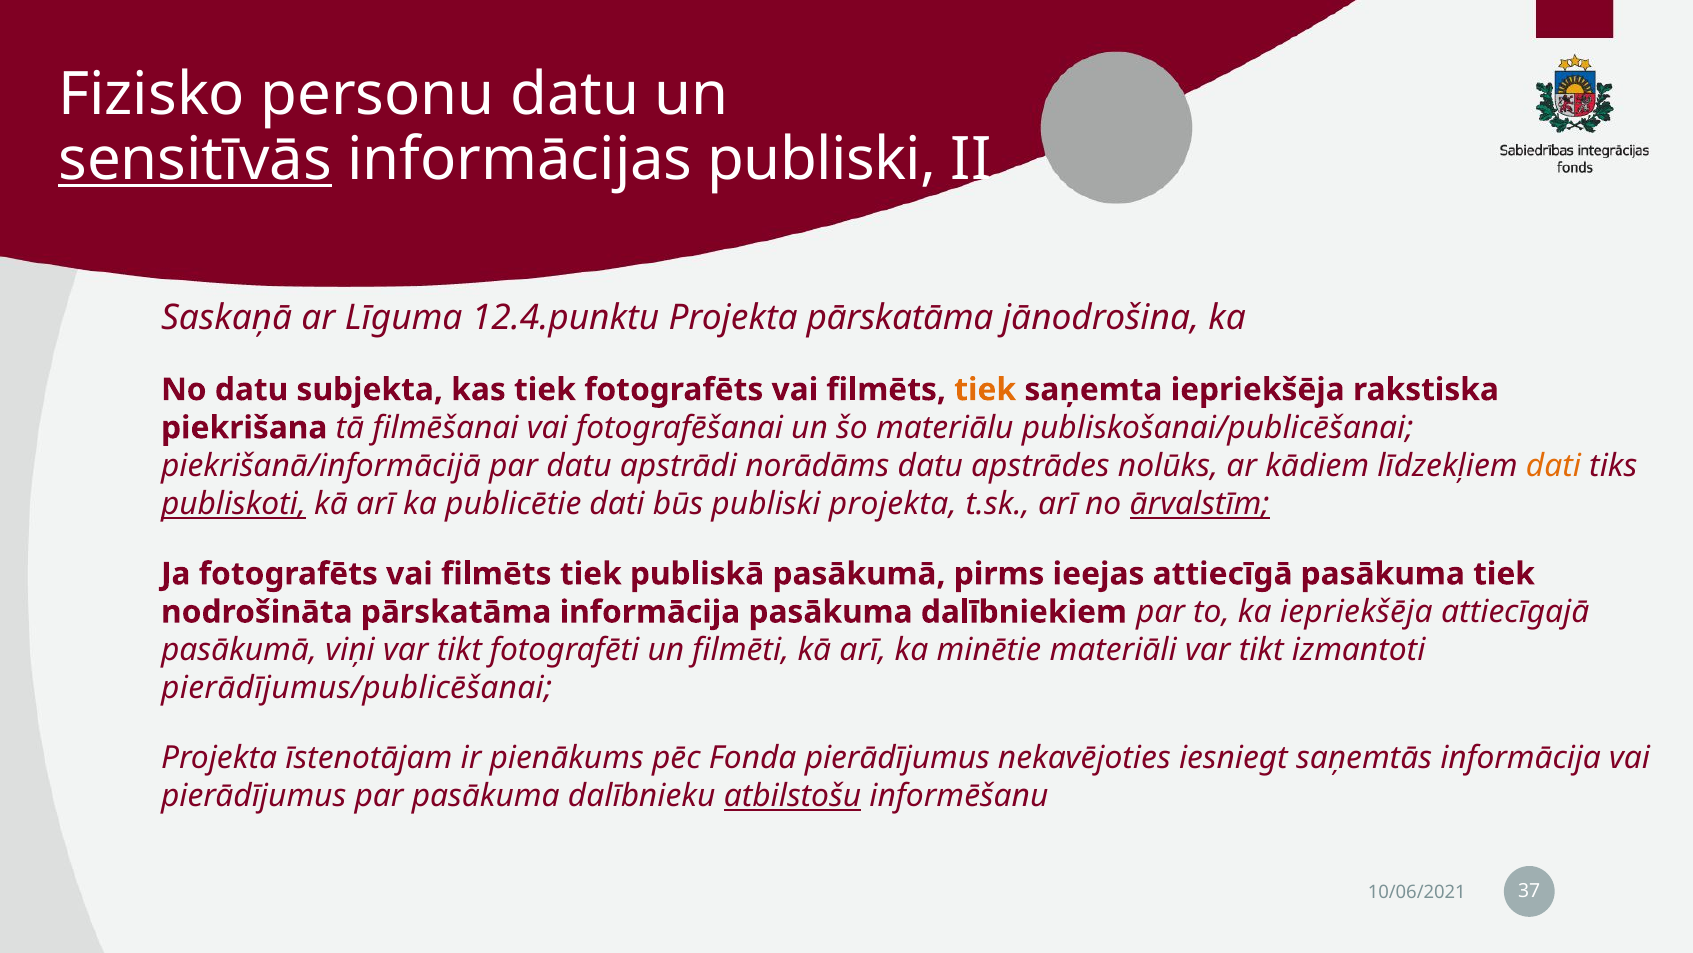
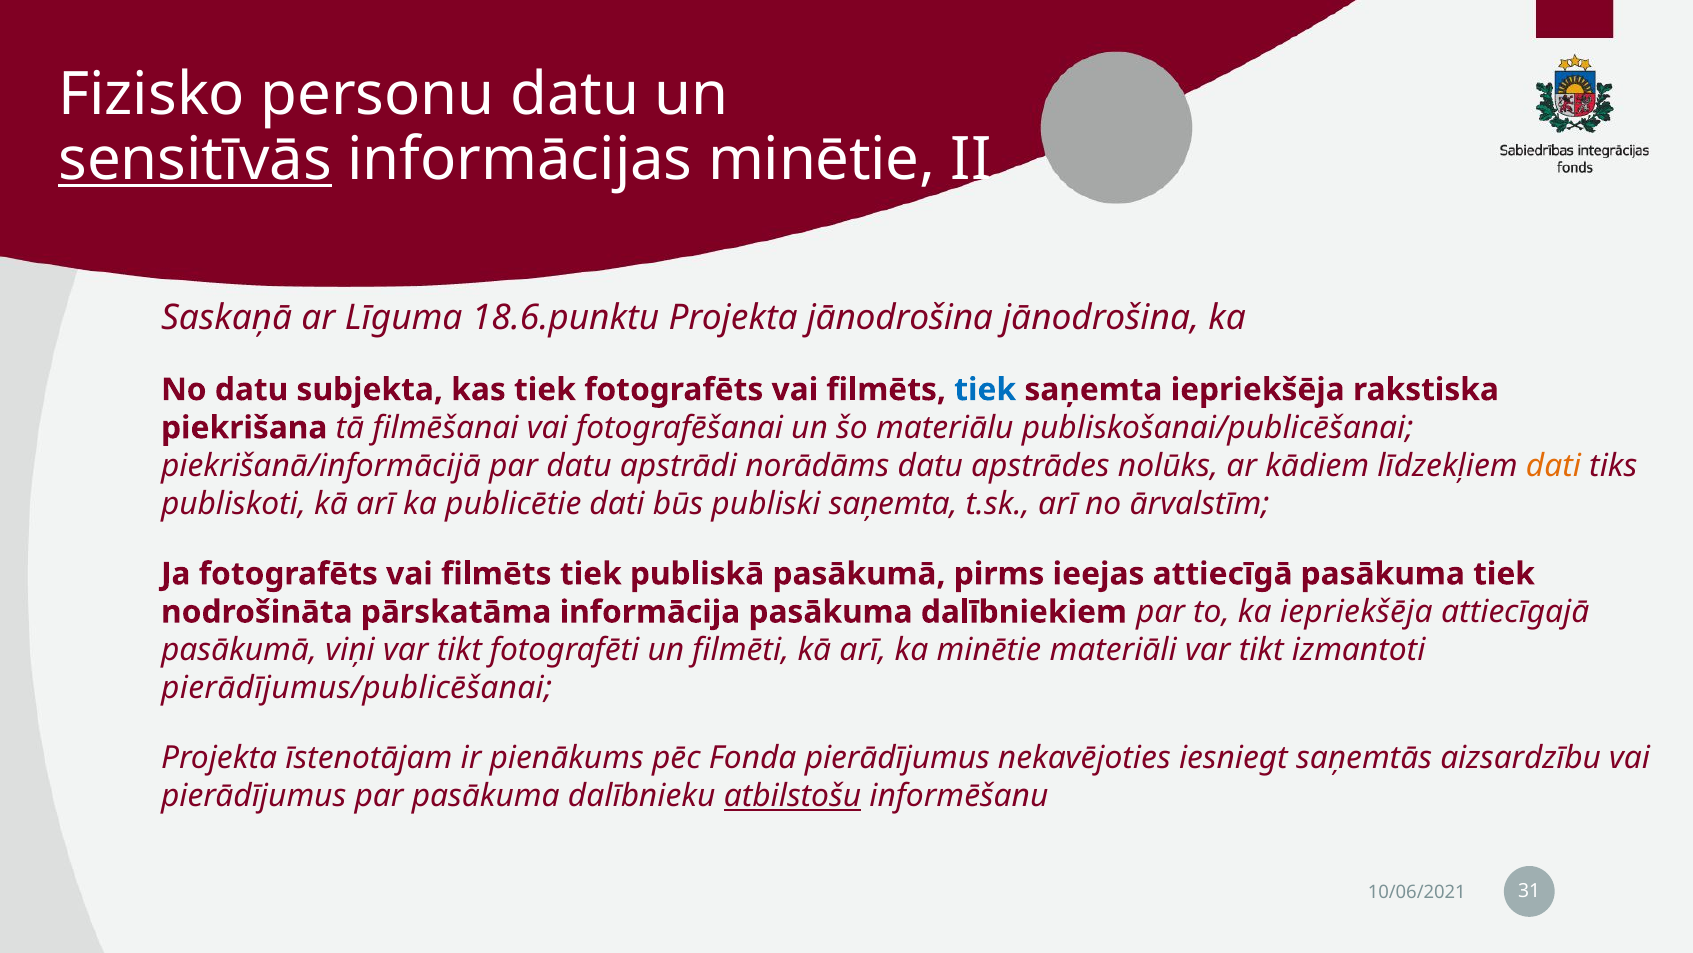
informācijas publiski: publiski -> minētie
12.4.punktu: 12.4.punktu -> 18.6.punktu
Projekta pārskatāma: pārskatāma -> jānodrošina
tiek at (985, 389) colour: orange -> blue
publiskoti underline: present -> none
publiski projekta: projekta -> saņemta
ārvalstīm underline: present -> none
saņemtās informācija: informācija -> aizsardzību
37: 37 -> 31
